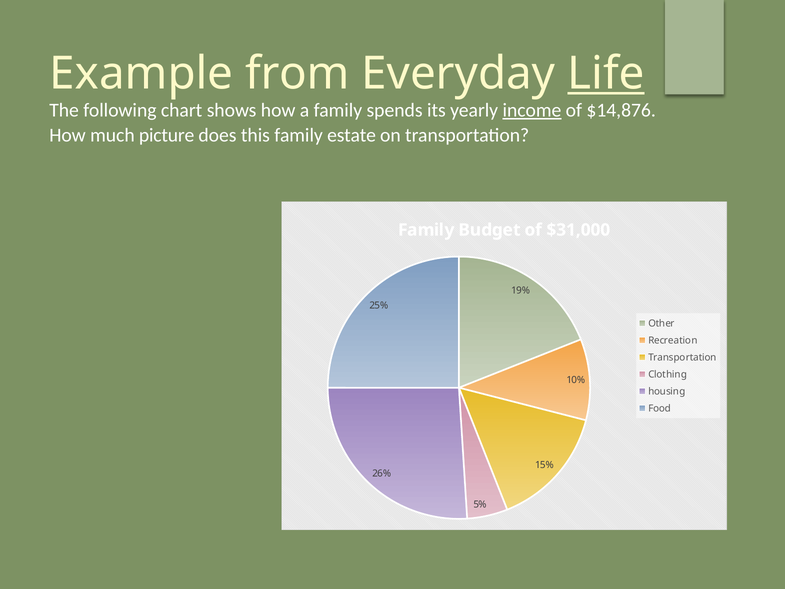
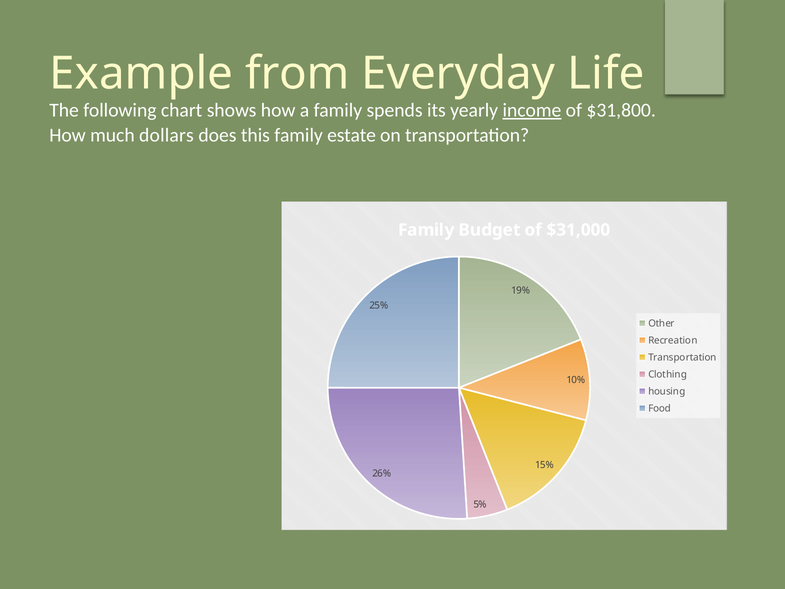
Life underline: present -> none
$14,876: $14,876 -> $31,800
picture: picture -> dollars
